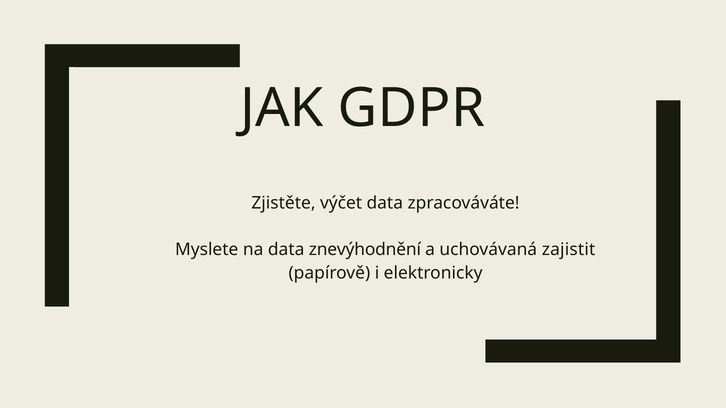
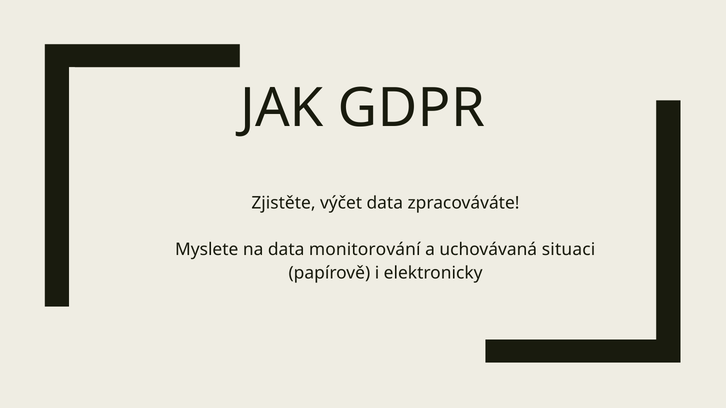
znevýhodnění: znevýhodnění -> monitorování
zajistit: zajistit -> situaci
